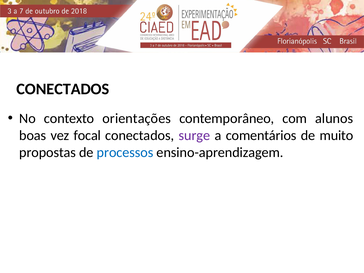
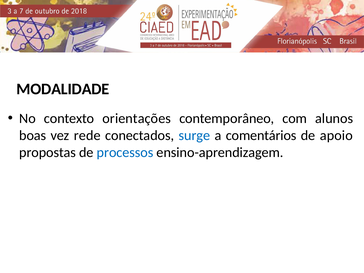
CONECTADOS at (63, 89): CONECTADOS -> MODALIDADE
focal: focal -> rede
surge colour: purple -> blue
muito: muito -> apoio
